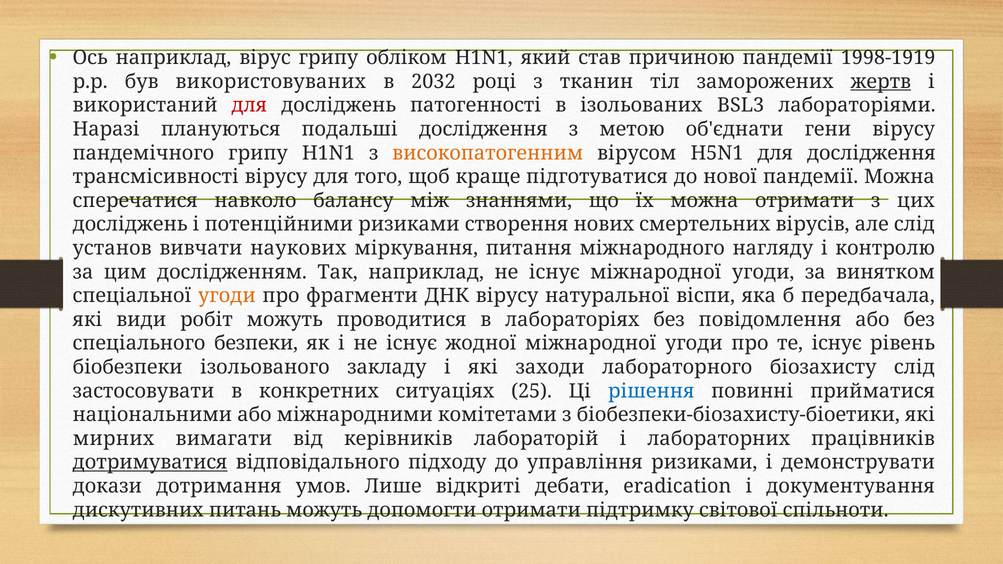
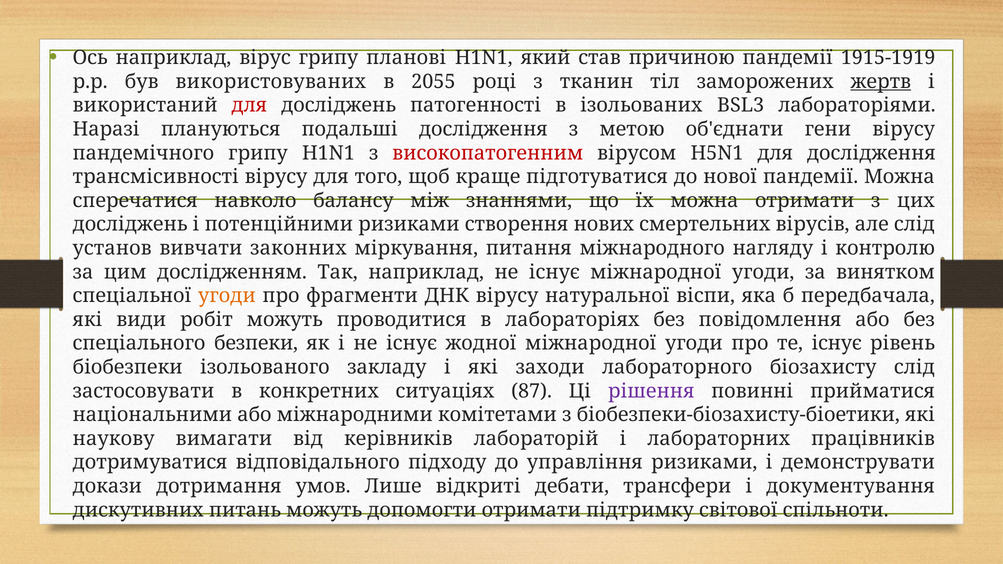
обліком: обліком -> планові
1998-1919: 1998-1919 -> 1915-1919
2032: 2032 -> 2055
високопатогенним colour: orange -> red
наукових: наукових -> законних
25: 25 -> 87
рішення colour: blue -> purple
мирних: мирних -> наукову
дотримуватися underline: present -> none
eradication: eradication -> трансфери
